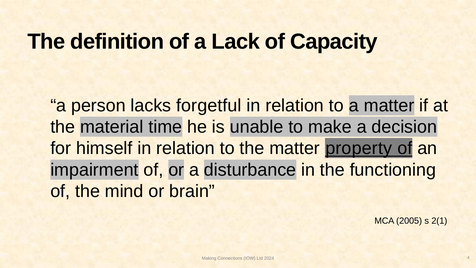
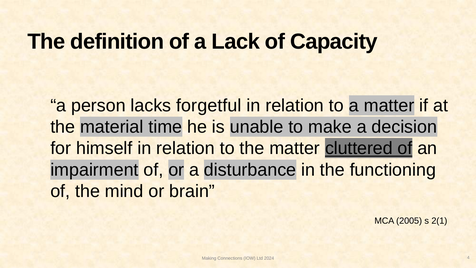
property: property -> cluttered
